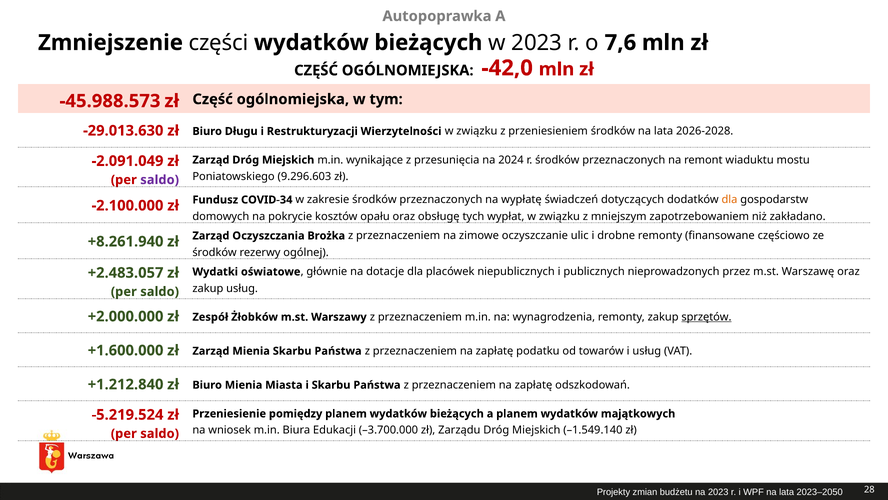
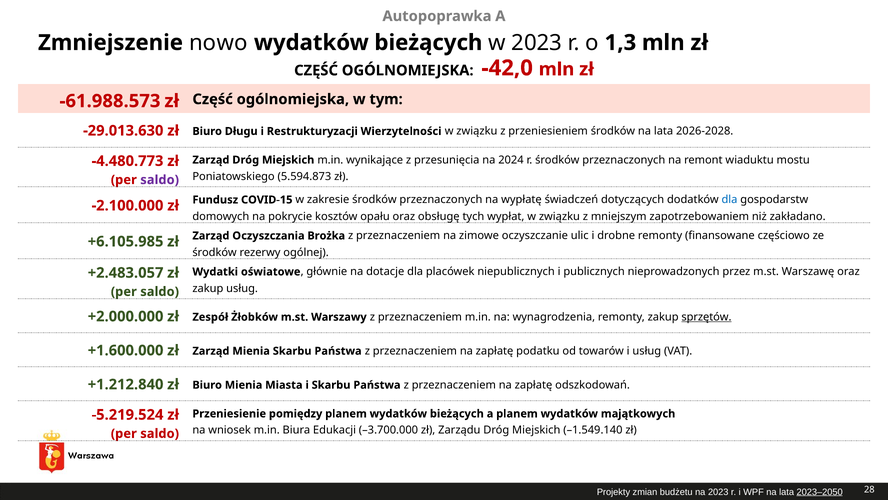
części: części -> nowo
7,6: 7,6 -> 1,3
-45.988.573: -45.988.573 -> -61.988.573
-2.091.049: -2.091.049 -> -4.480.773
9.296.603: 9.296.603 -> 5.594.873
COVID-34: COVID-34 -> COVID-15
dla at (729, 200) colour: orange -> blue
+8.261.940: +8.261.940 -> +6.105.985
2023–2050 underline: none -> present
